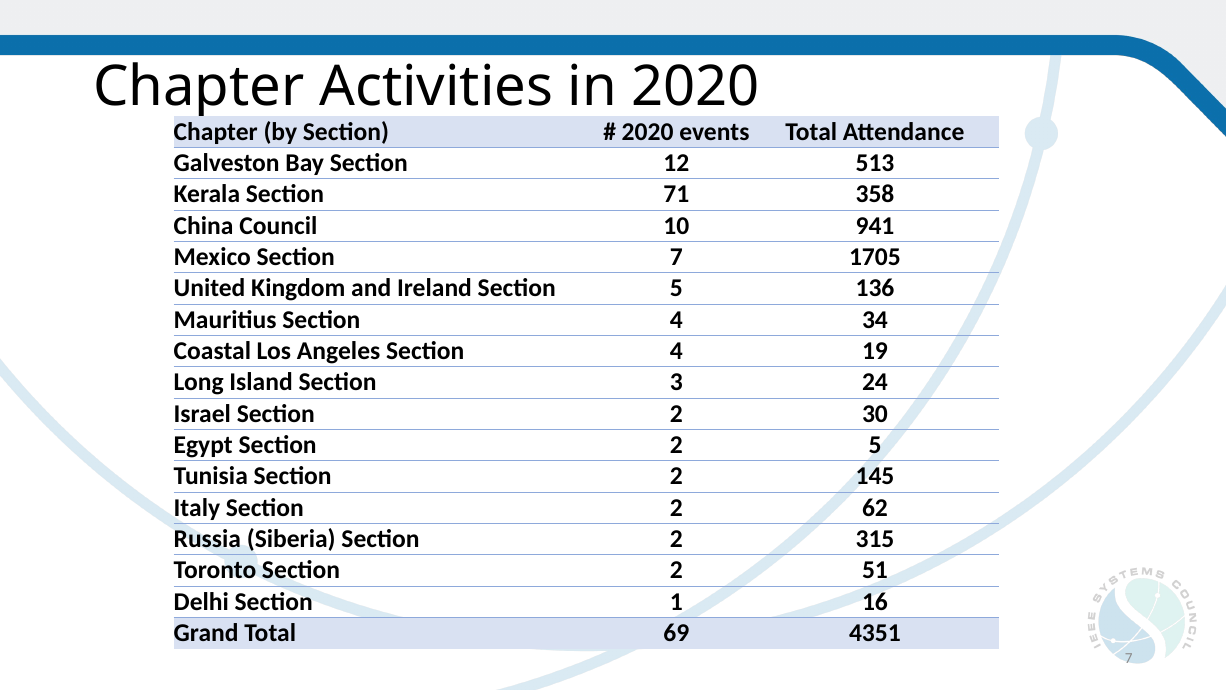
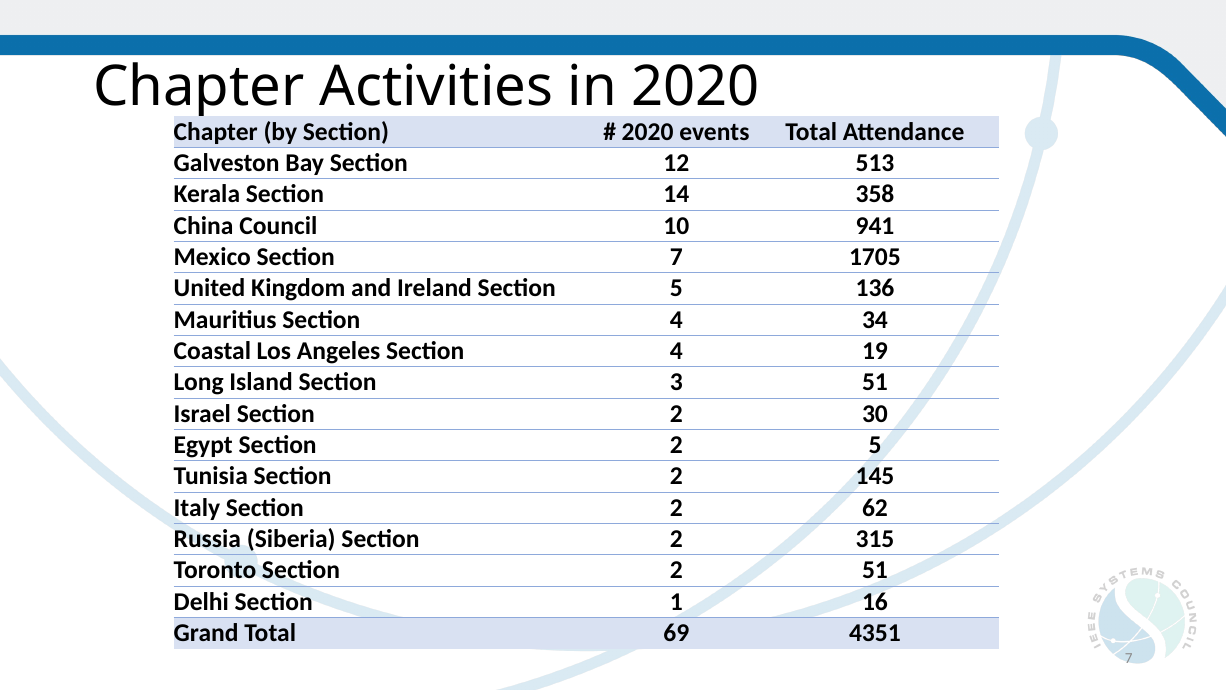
71: 71 -> 14
3 24: 24 -> 51
